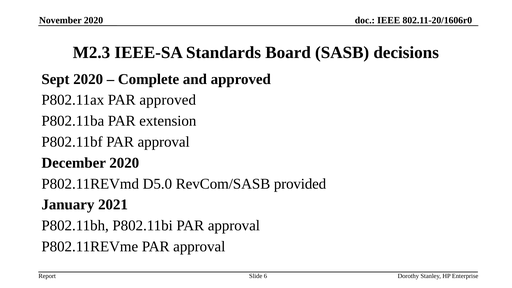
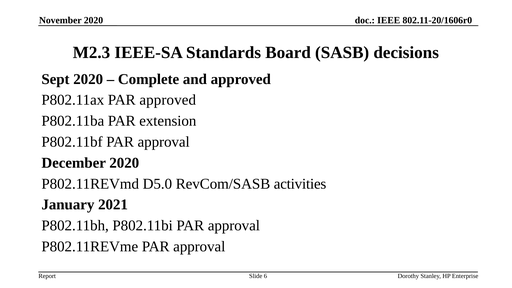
provided: provided -> activities
